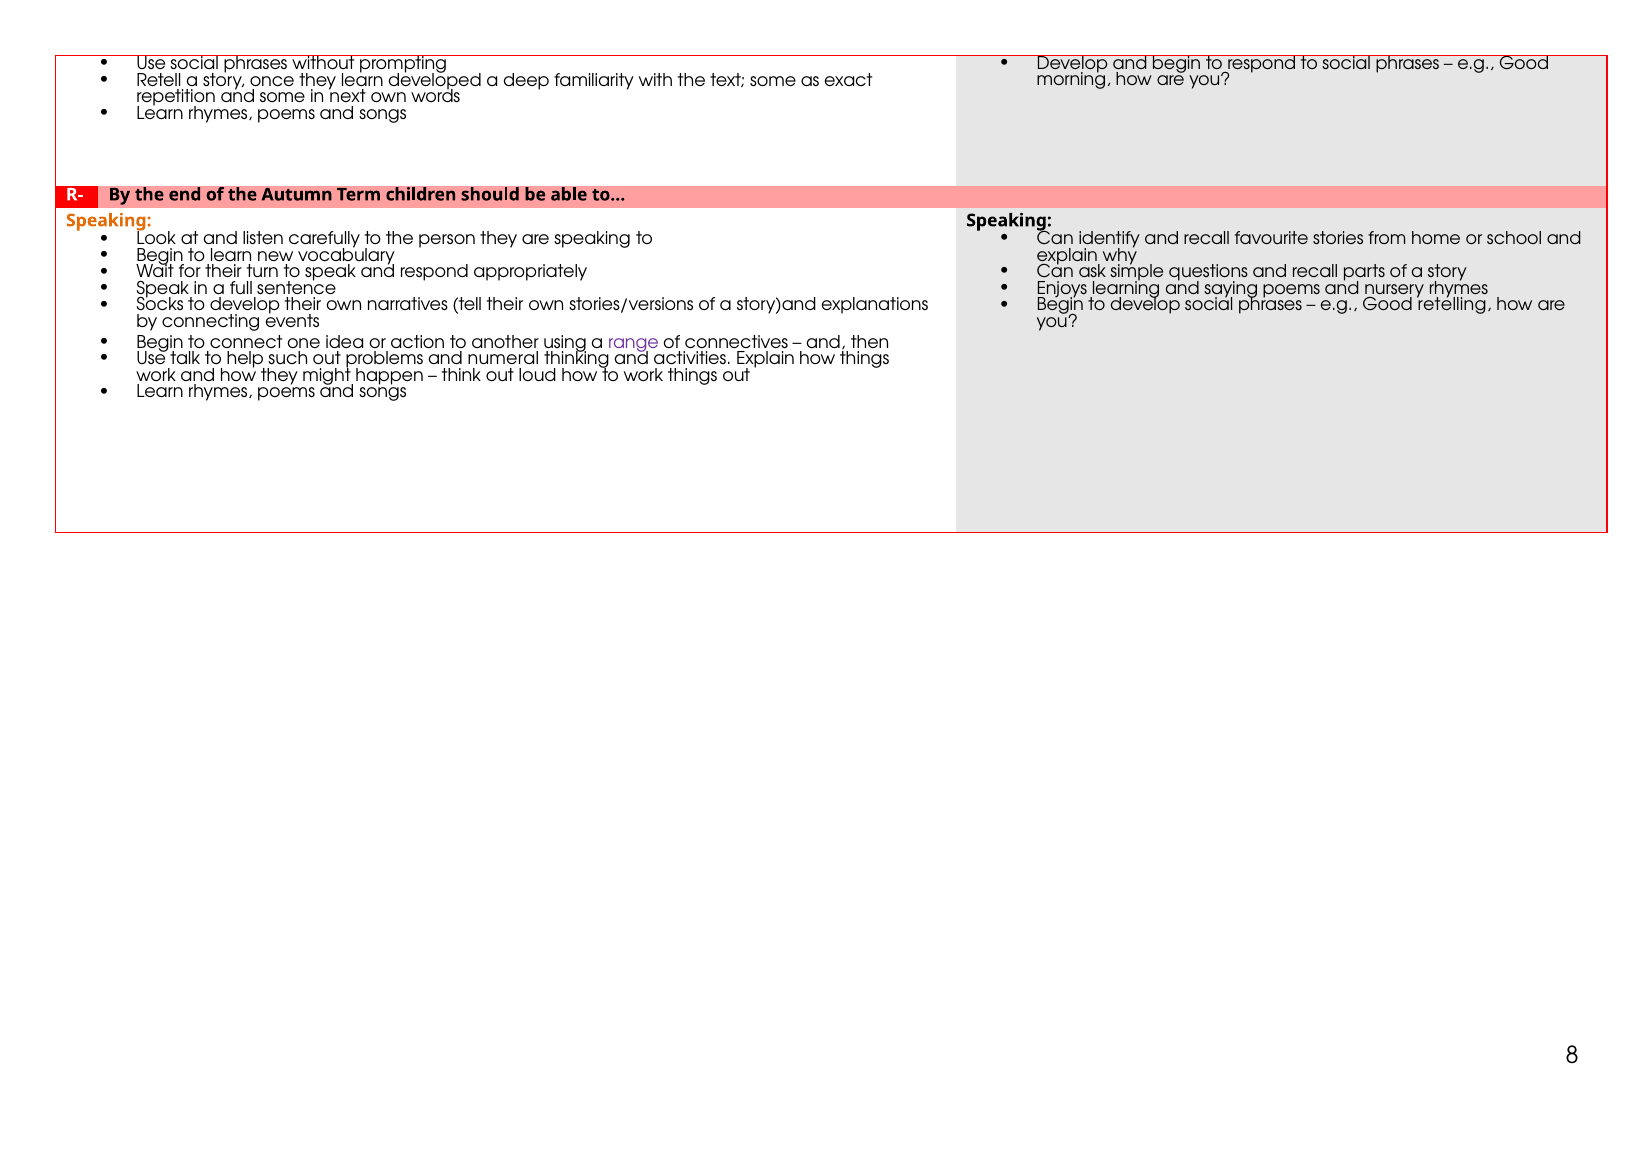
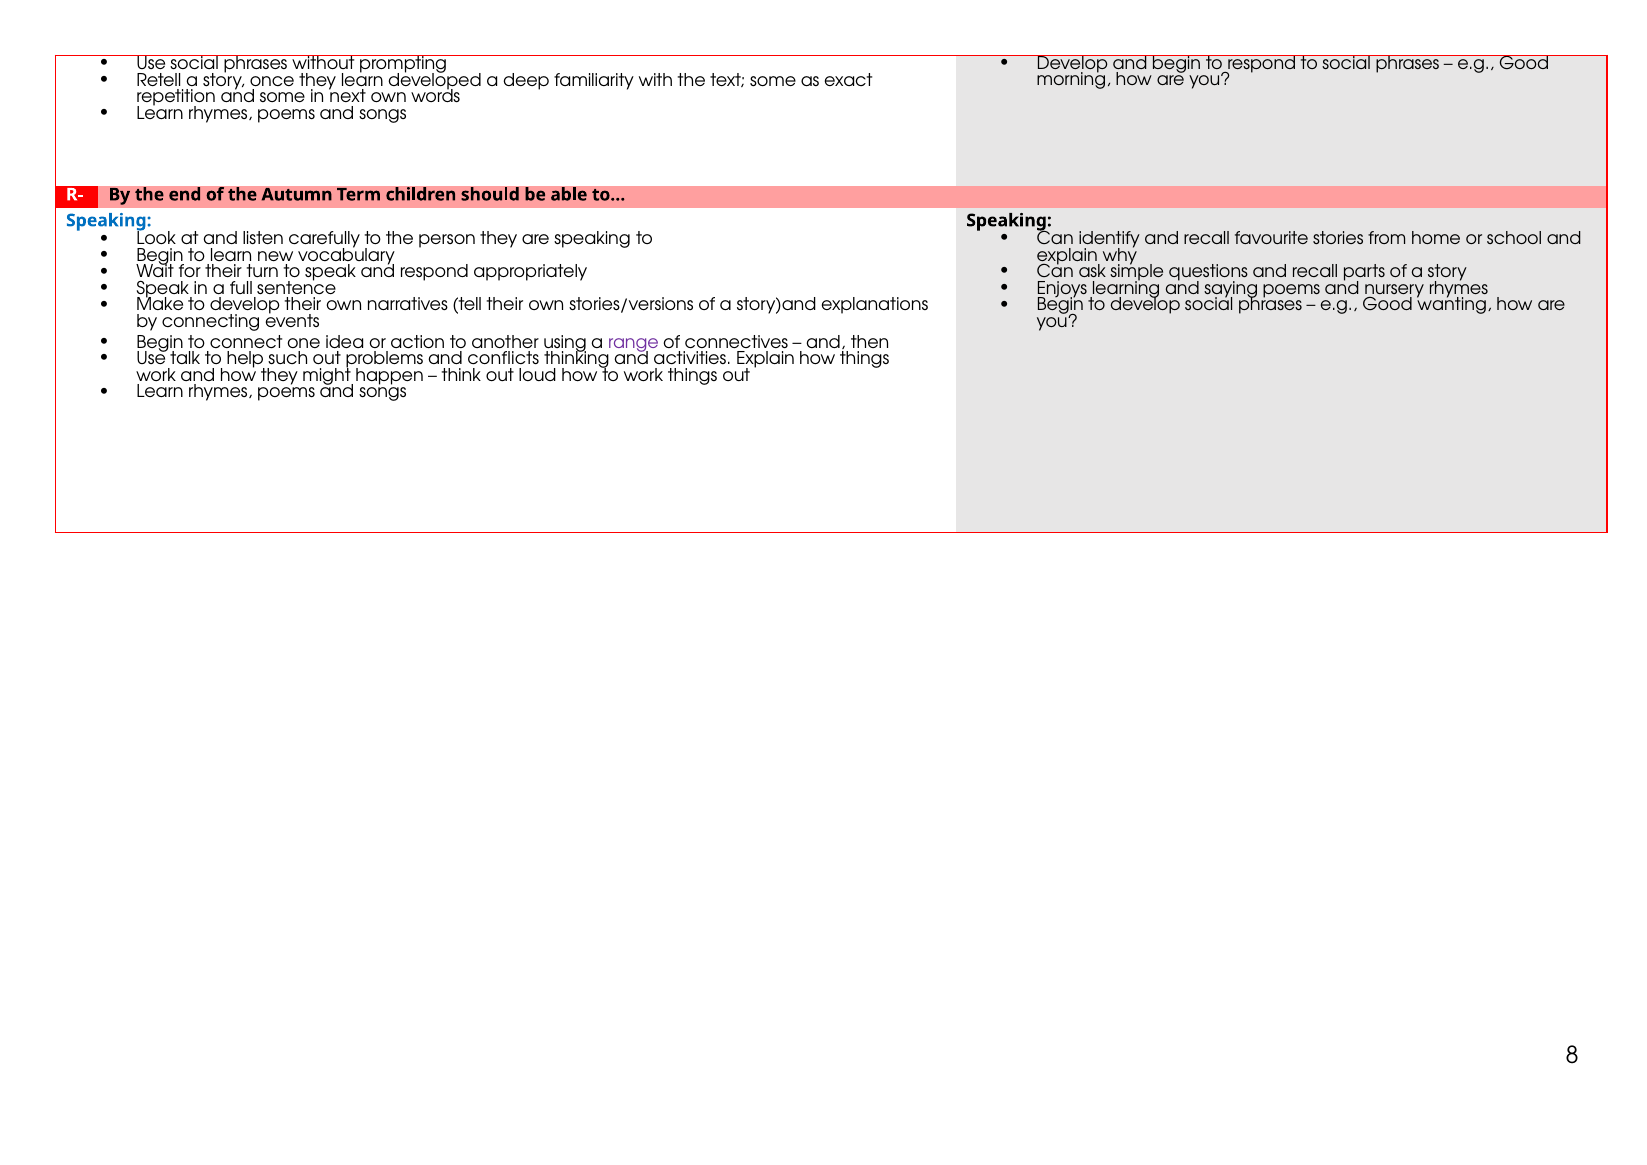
Speaking at (109, 220) colour: orange -> blue
Socks: Socks -> Make
retelling: retelling -> wanting
numeral: numeral -> conflicts
